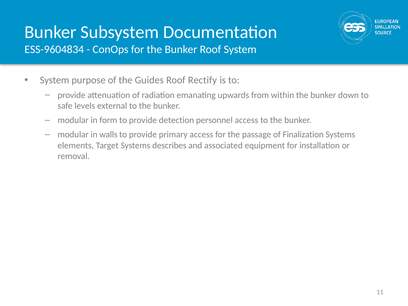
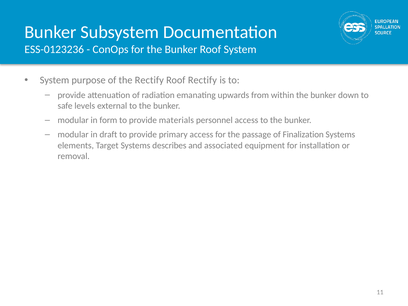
ESS-9604834: ESS-9604834 -> ESS-0123236
the Guides: Guides -> Rectify
detection: detection -> materials
walls: walls -> draft
